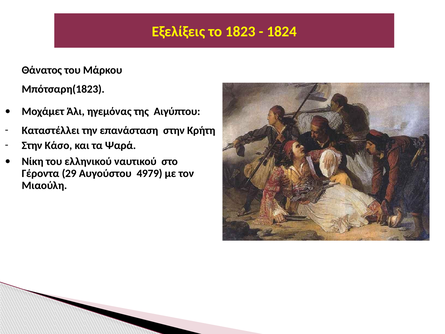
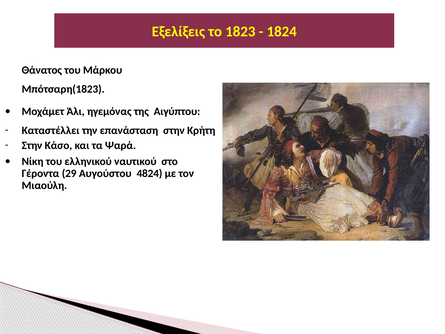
4979: 4979 -> 4824
